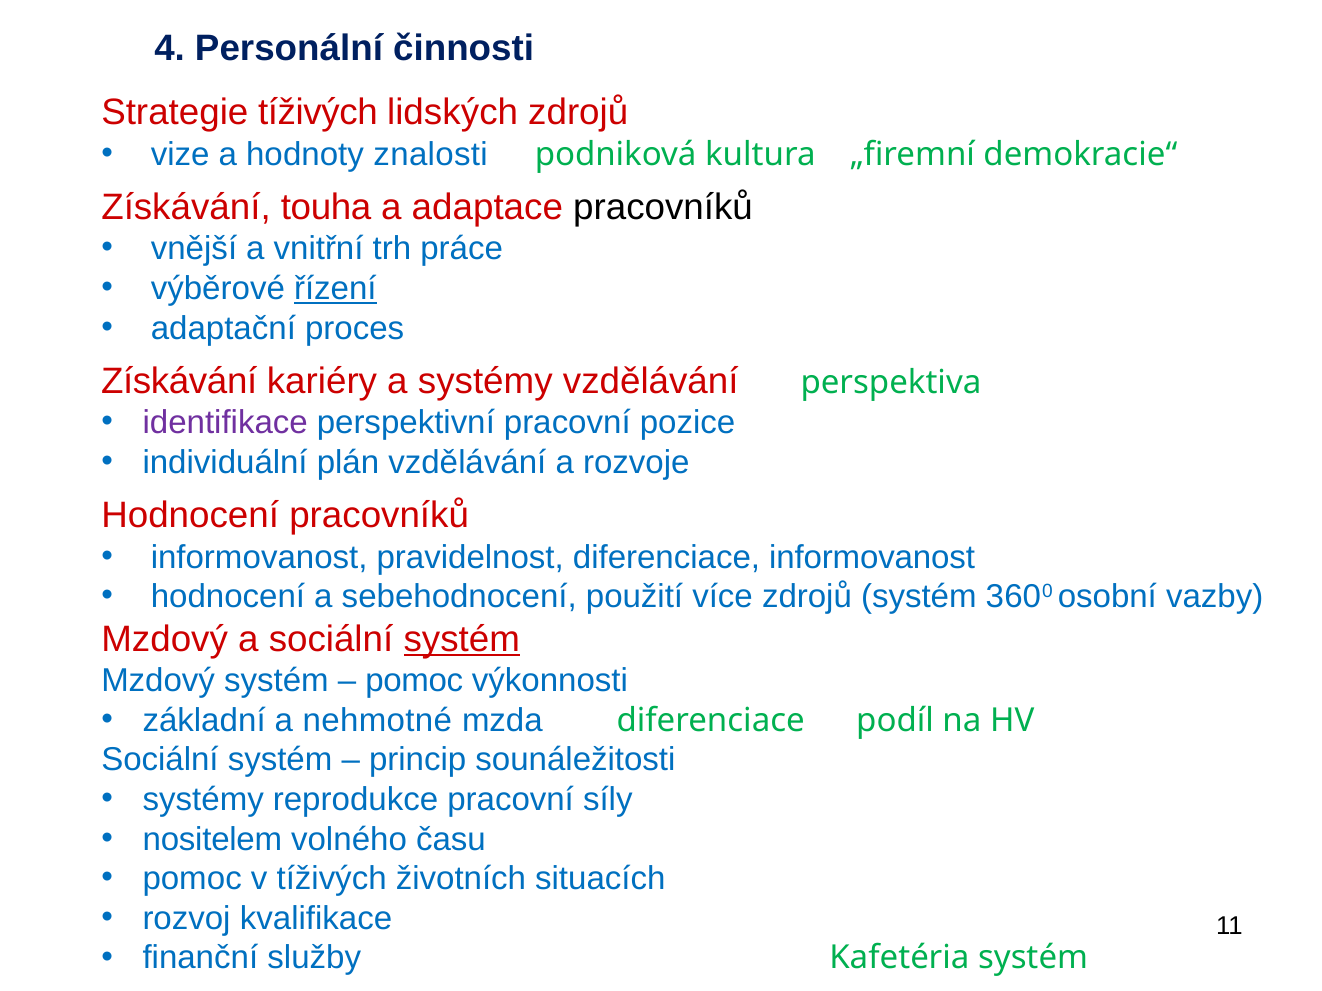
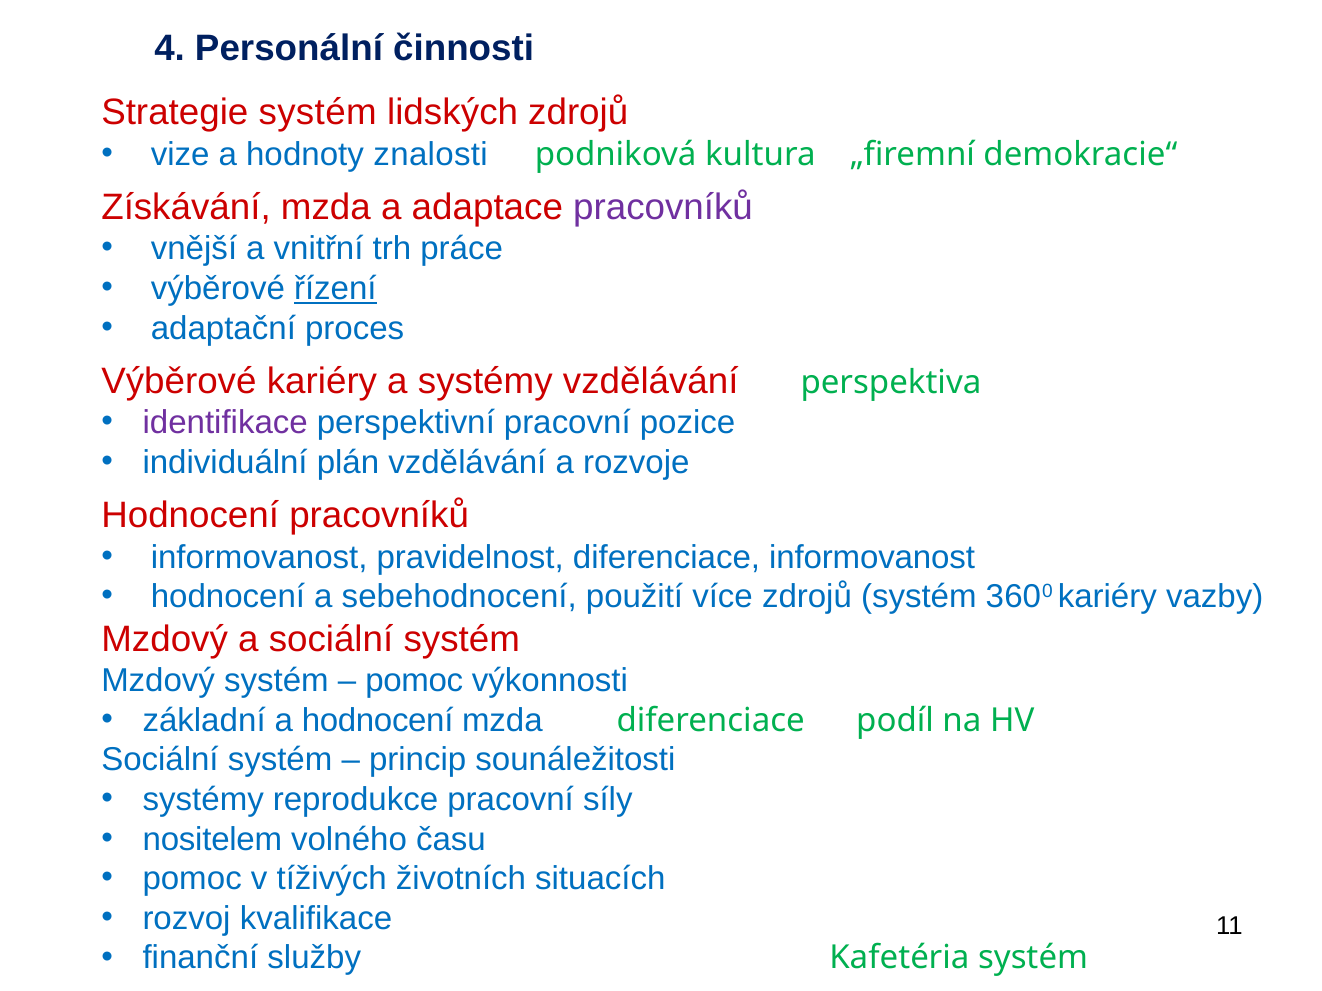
Strategie tíživých: tíživých -> systém
Získávání touha: touha -> mzda
pracovníků at (663, 207) colour: black -> purple
Získávání at (179, 381): Získávání -> Výběrové
3600 osobní: osobní -> kariéry
systém at (462, 639) underline: present -> none
a nehmotné: nehmotné -> hodnocení
